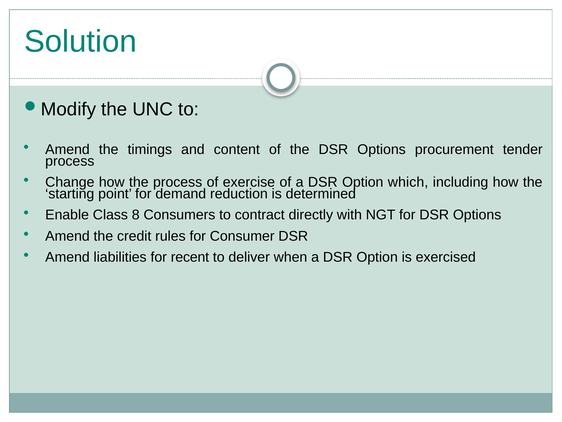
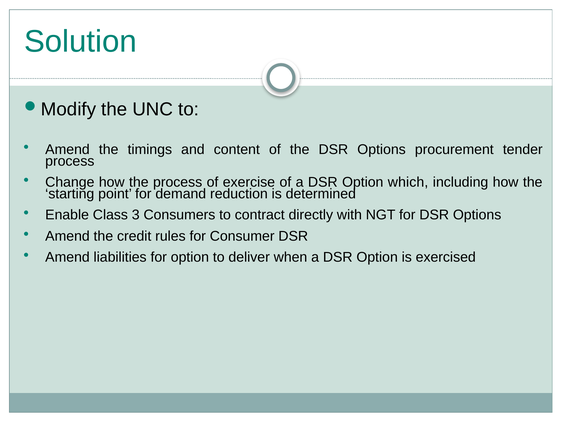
8: 8 -> 3
for recent: recent -> option
